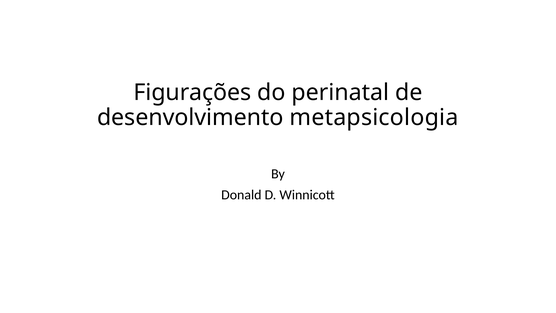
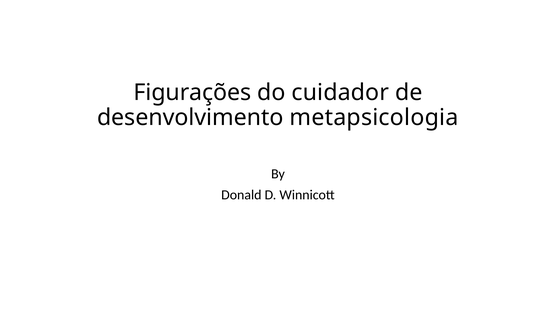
perinatal: perinatal -> cuidador
